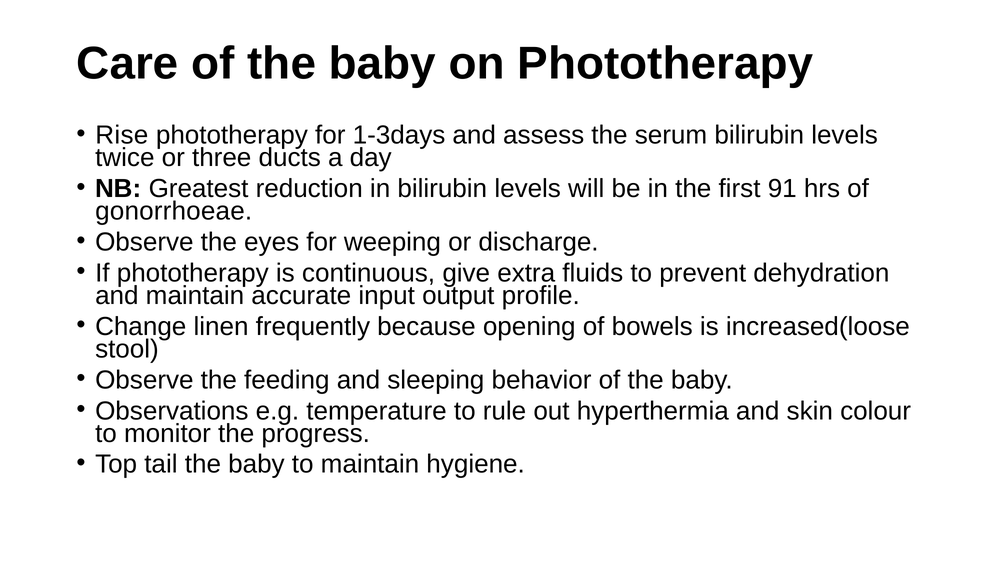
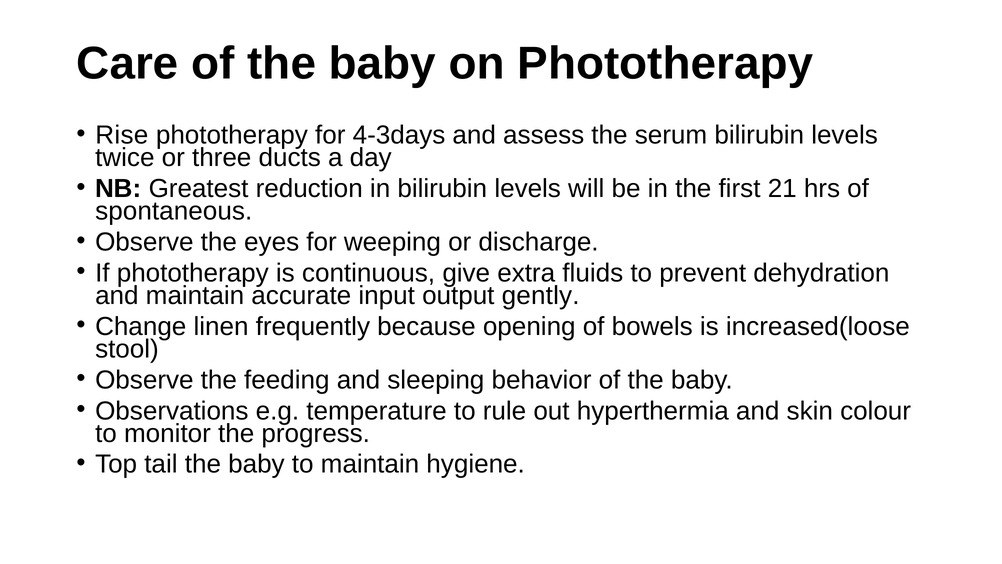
1-3days: 1-3days -> 4-3days
91: 91 -> 21
gonorrhoeae: gonorrhoeae -> spontaneous
profile: profile -> gently
